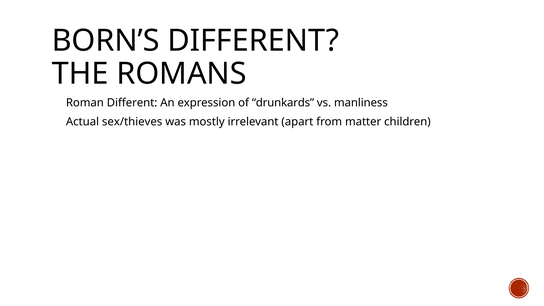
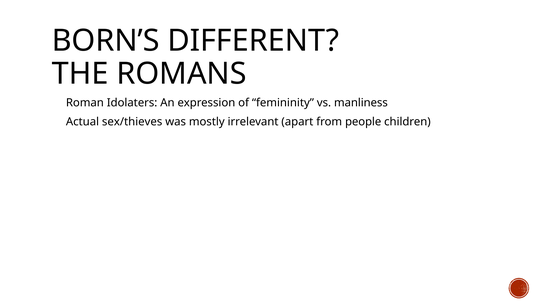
Different at (132, 103): Different -> Idolaters
drunkards: drunkards -> femininity
matter: matter -> people
